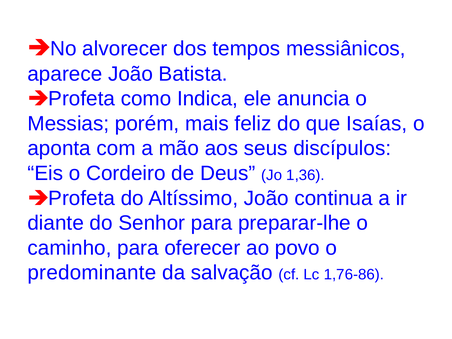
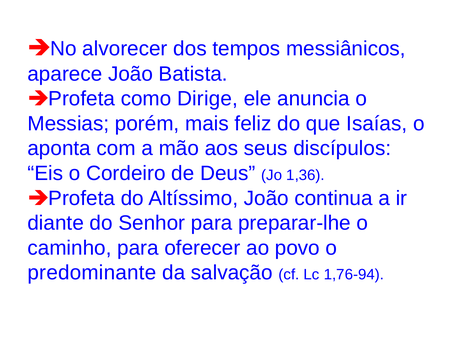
Indica: Indica -> Dirige
1,76-86: 1,76-86 -> 1,76-94
